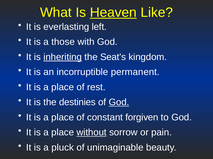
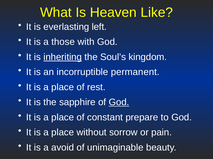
Heaven underline: present -> none
Seat’s: Seat’s -> Soul’s
destinies: destinies -> sapphire
forgiven: forgiven -> prepare
without underline: present -> none
pluck: pluck -> avoid
